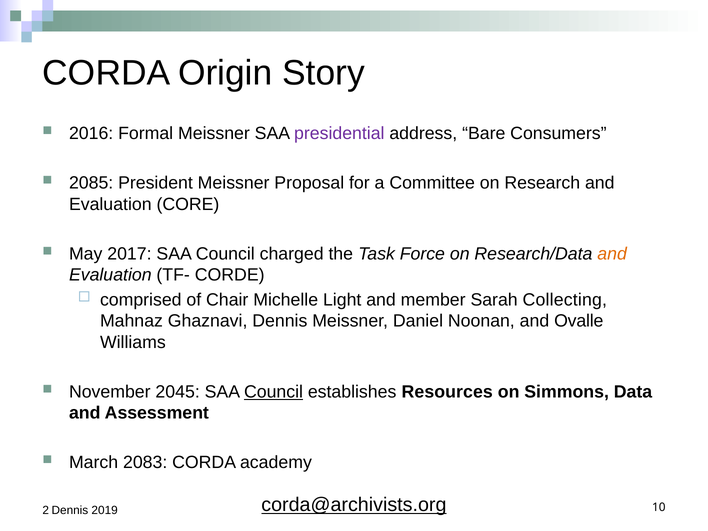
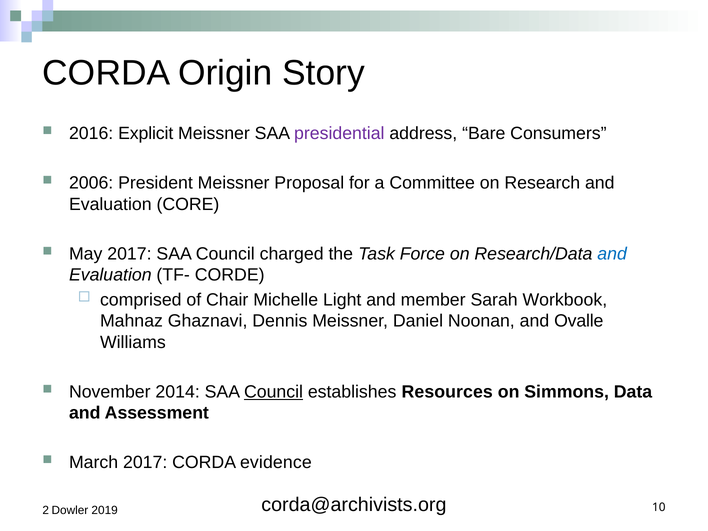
Formal: Formal -> Explicit
2085: 2085 -> 2006
and at (612, 254) colour: orange -> blue
Collecting: Collecting -> Workbook
2045: 2045 -> 2014
March 2083: 2083 -> 2017
academy: academy -> evidence
corda@archivists.org underline: present -> none
2 Dennis: Dennis -> Dowler
